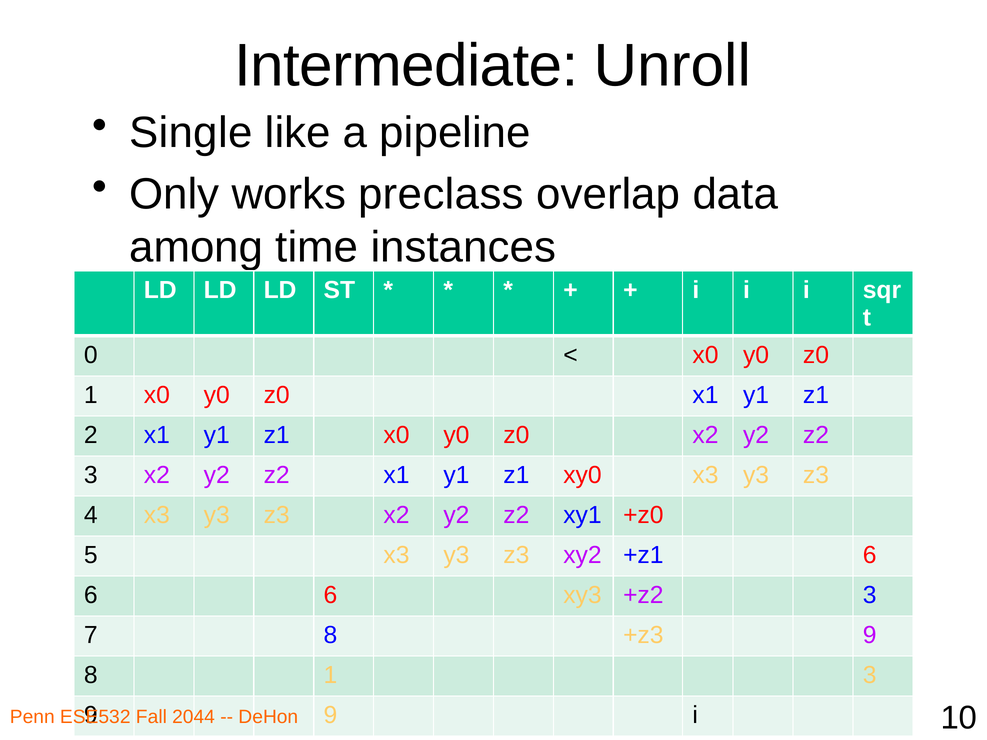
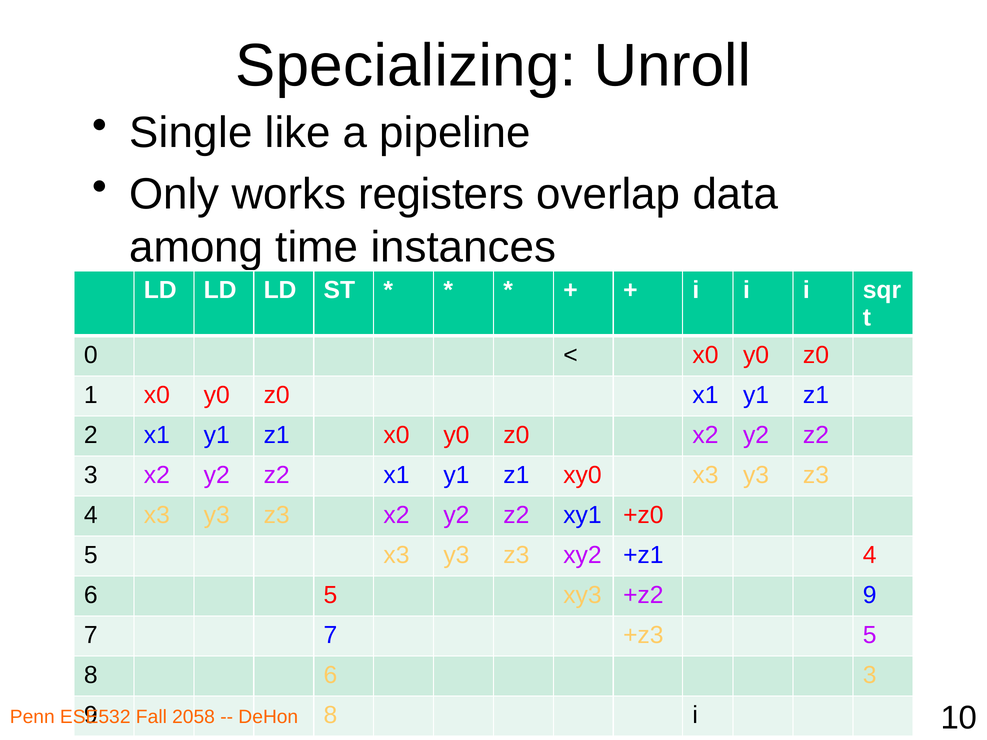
Intermediate: Intermediate -> Specializing
preclass: preclass -> registers
+z1 6: 6 -> 4
6 at (330, 595): 6 -> 5
+z2 3: 3 -> 9
7 8: 8 -> 7
+z3 9: 9 -> 5
8 1: 1 -> 6
9 at (330, 715): 9 -> 8
2044: 2044 -> 2058
